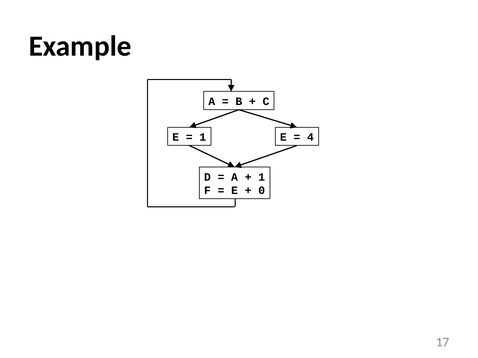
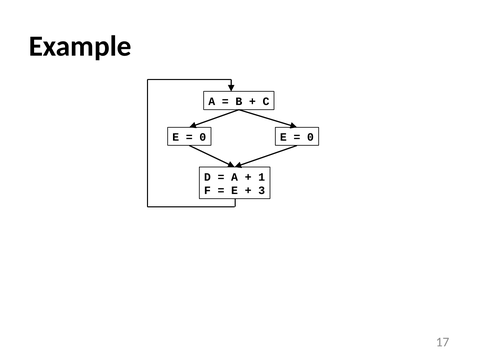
1 at (203, 137): 1 -> 0
4 at (310, 137): 4 -> 0
0: 0 -> 3
